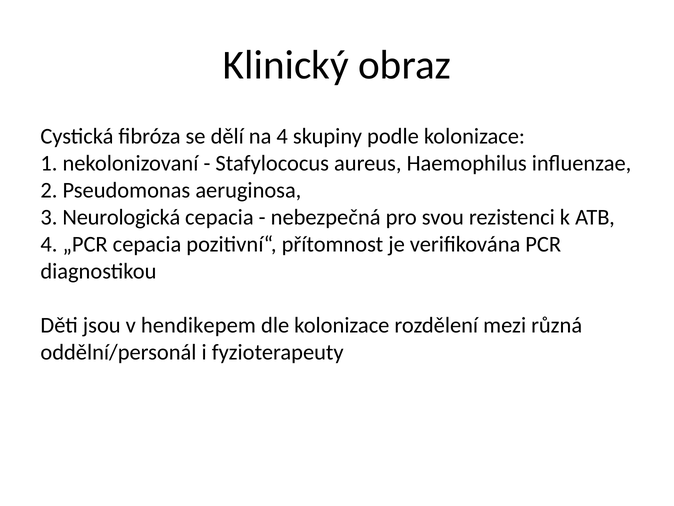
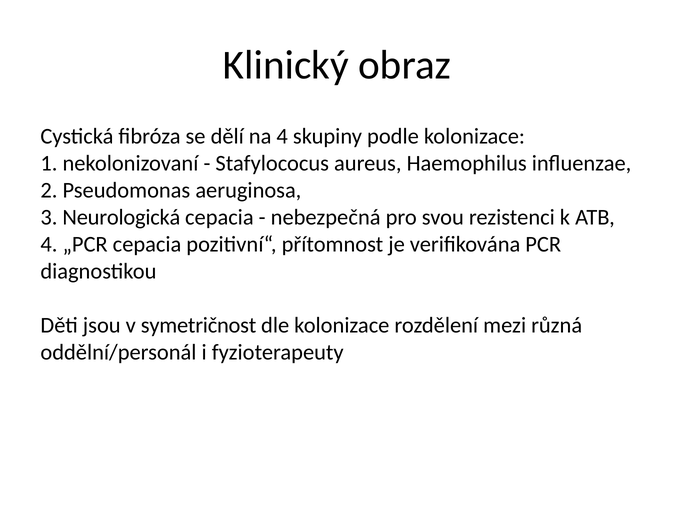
hendikepem: hendikepem -> symetričnost
